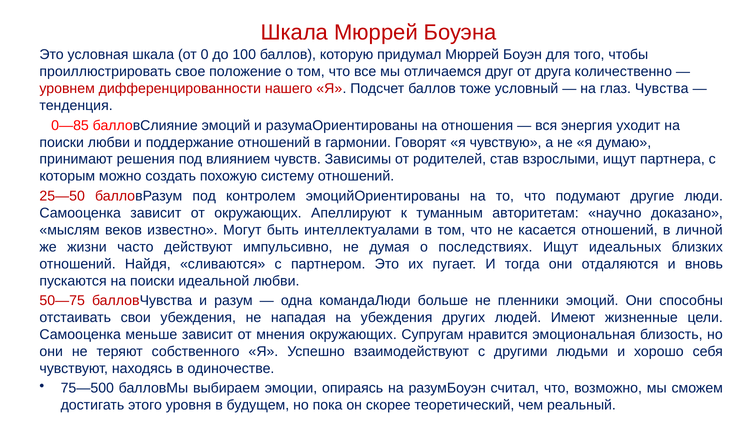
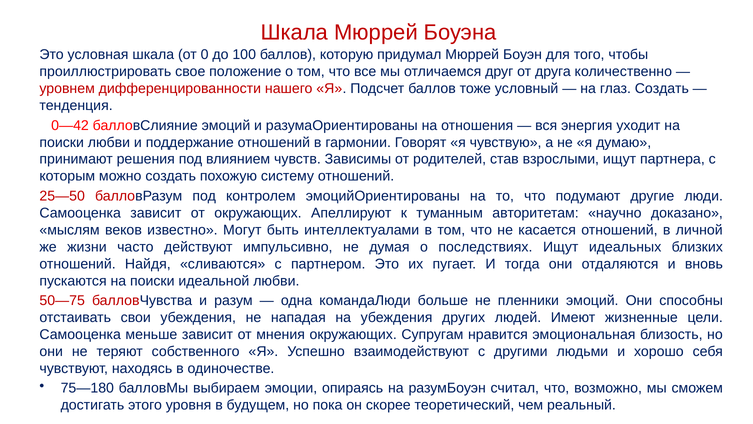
глаз Чувства: Чувства -> Создать
0—85: 0—85 -> 0—42
75—500: 75—500 -> 75—180
